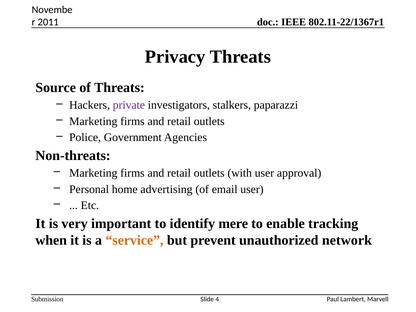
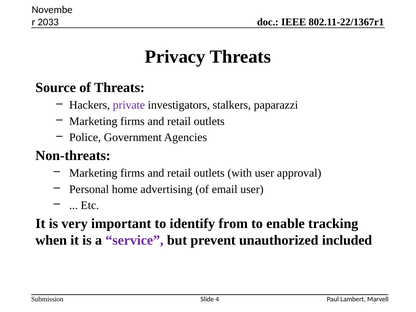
2011: 2011 -> 2033
mere: mere -> from
service colour: orange -> purple
network: network -> included
